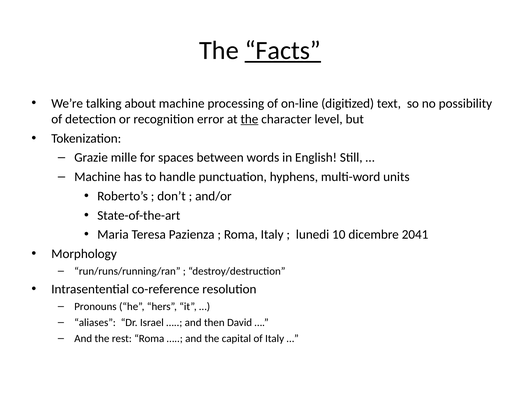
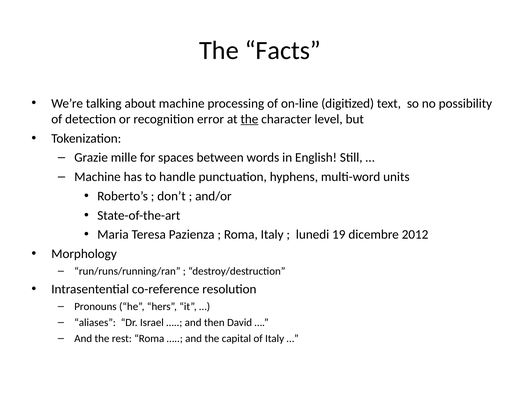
Facts underline: present -> none
10: 10 -> 19
2041: 2041 -> 2012
